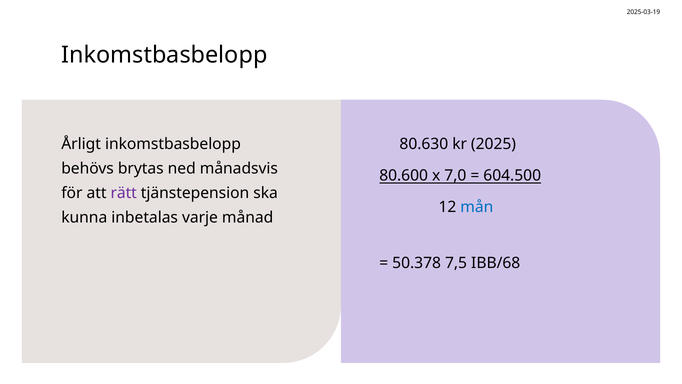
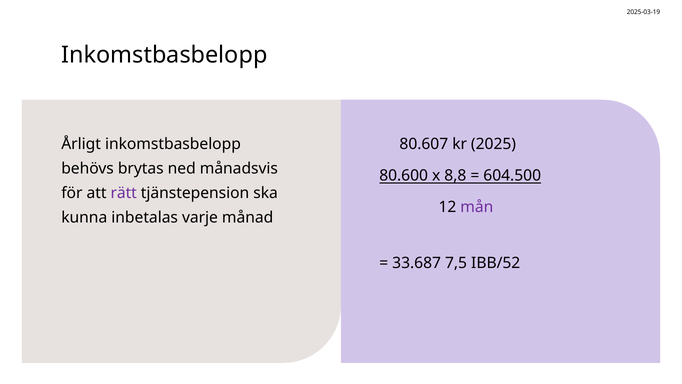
80.630: 80.630 -> 80.607
7,0: 7,0 -> 8,8
mån colour: blue -> purple
50.378: 50.378 -> 33.687
IBB/68: IBB/68 -> IBB/52
